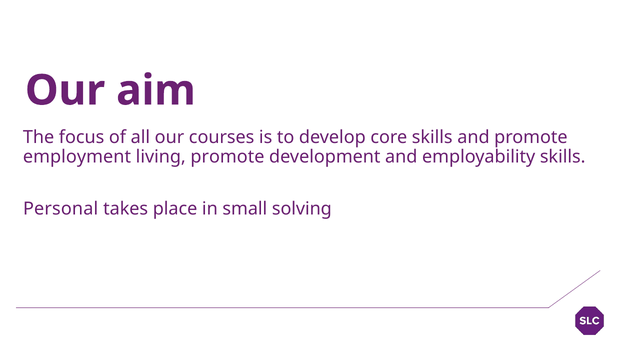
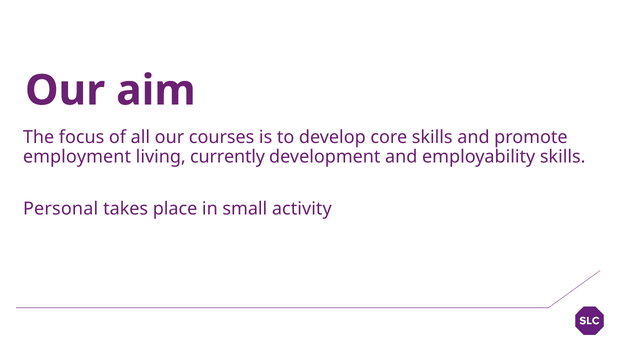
living promote: promote -> currently
solving: solving -> activity
